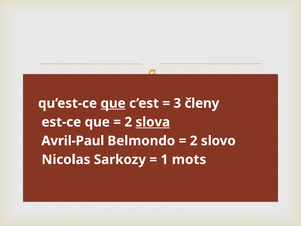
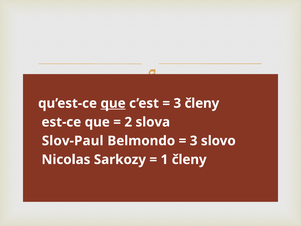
slova underline: present -> none
Avril-Paul: Avril-Paul -> Slov-Paul
2 at (194, 141): 2 -> 3
1 mots: mots -> členy
